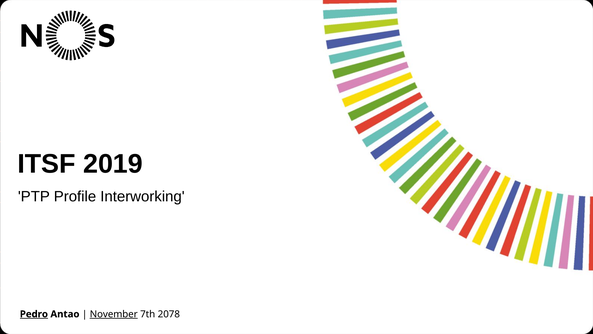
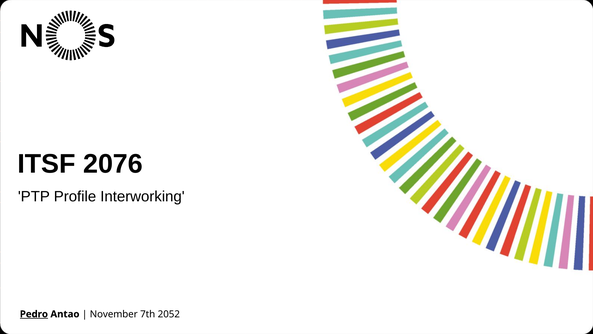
2019: 2019 -> 2076
November underline: present -> none
2078: 2078 -> 2052
